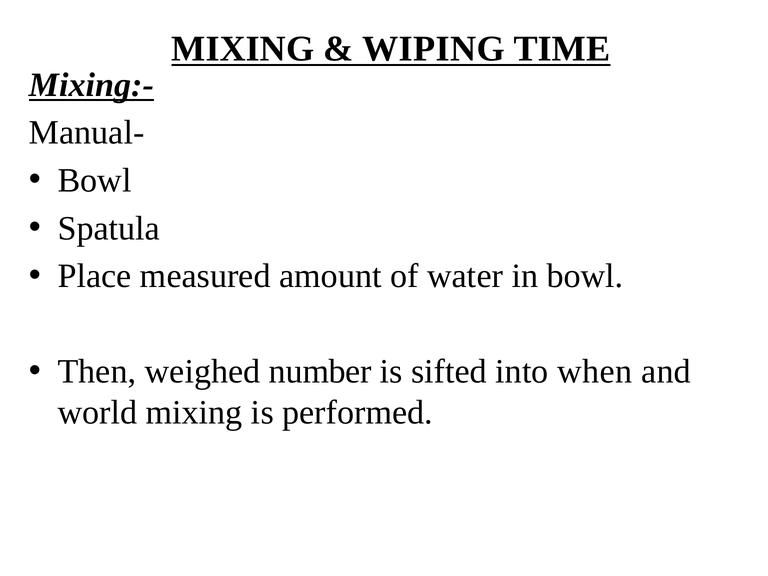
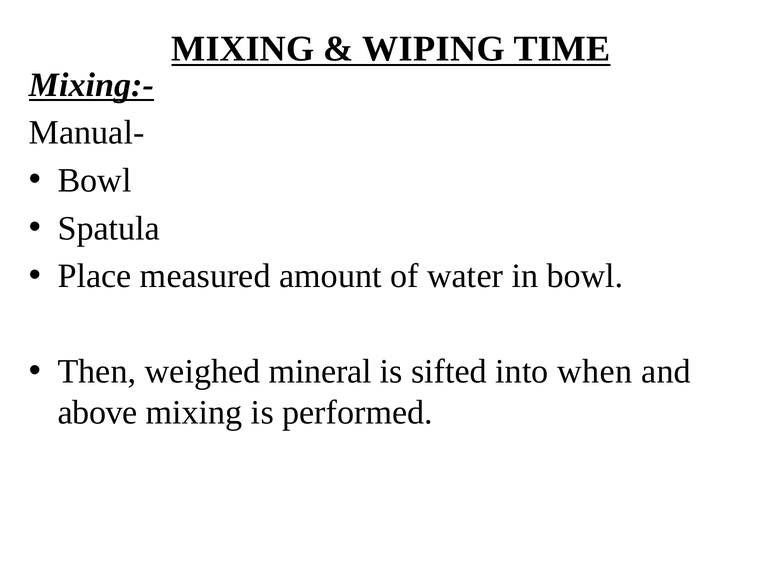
number: number -> mineral
world: world -> above
